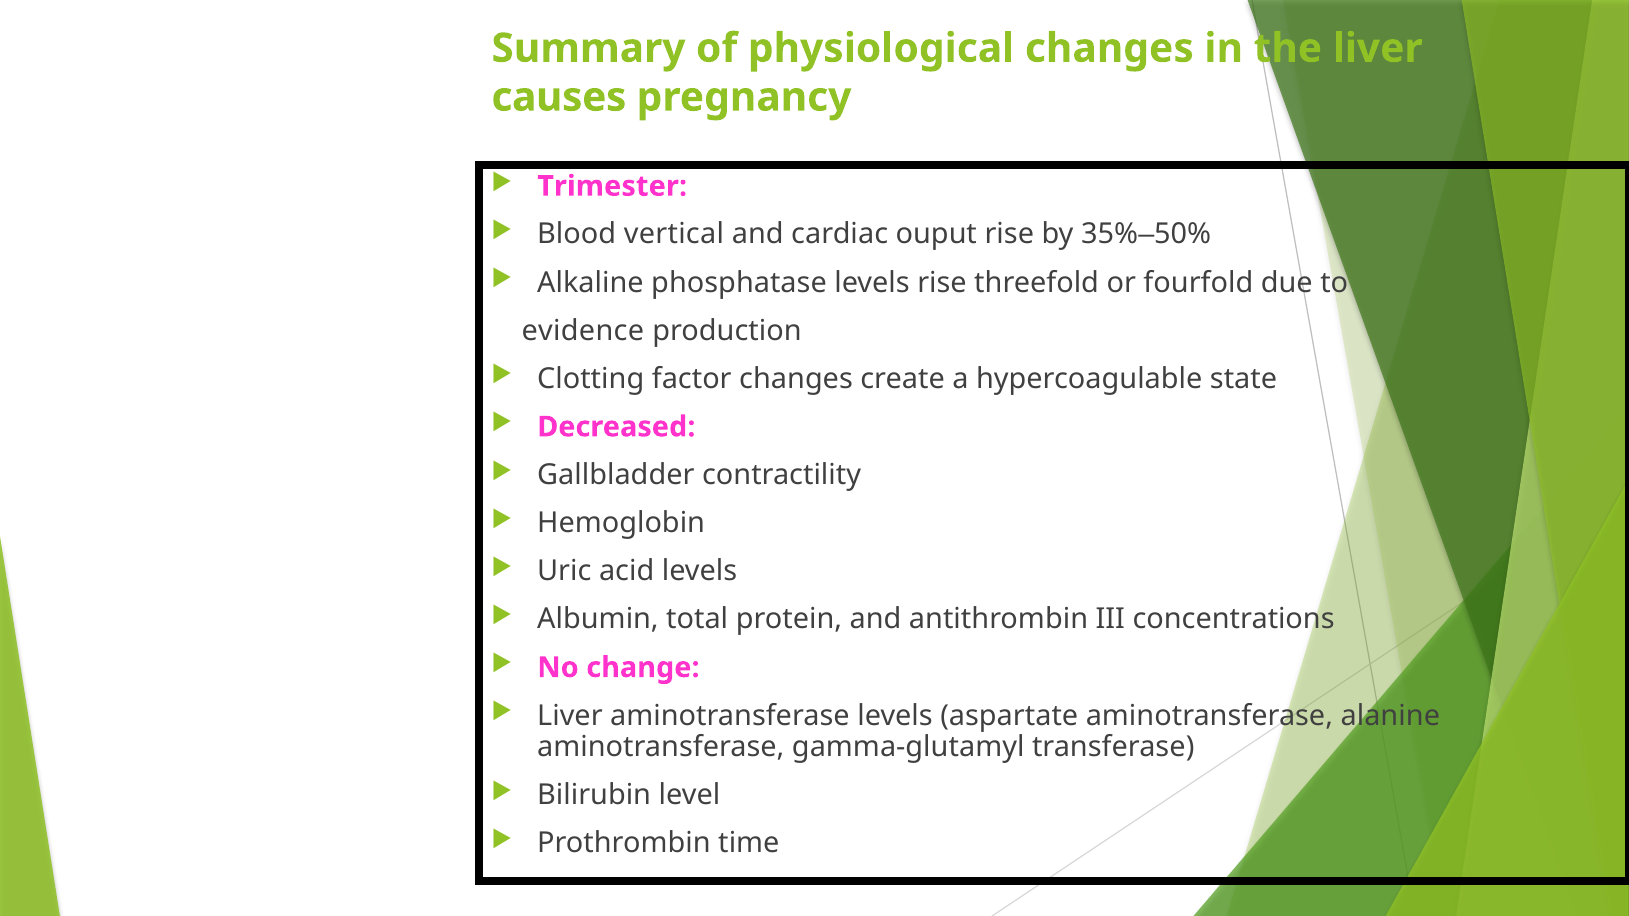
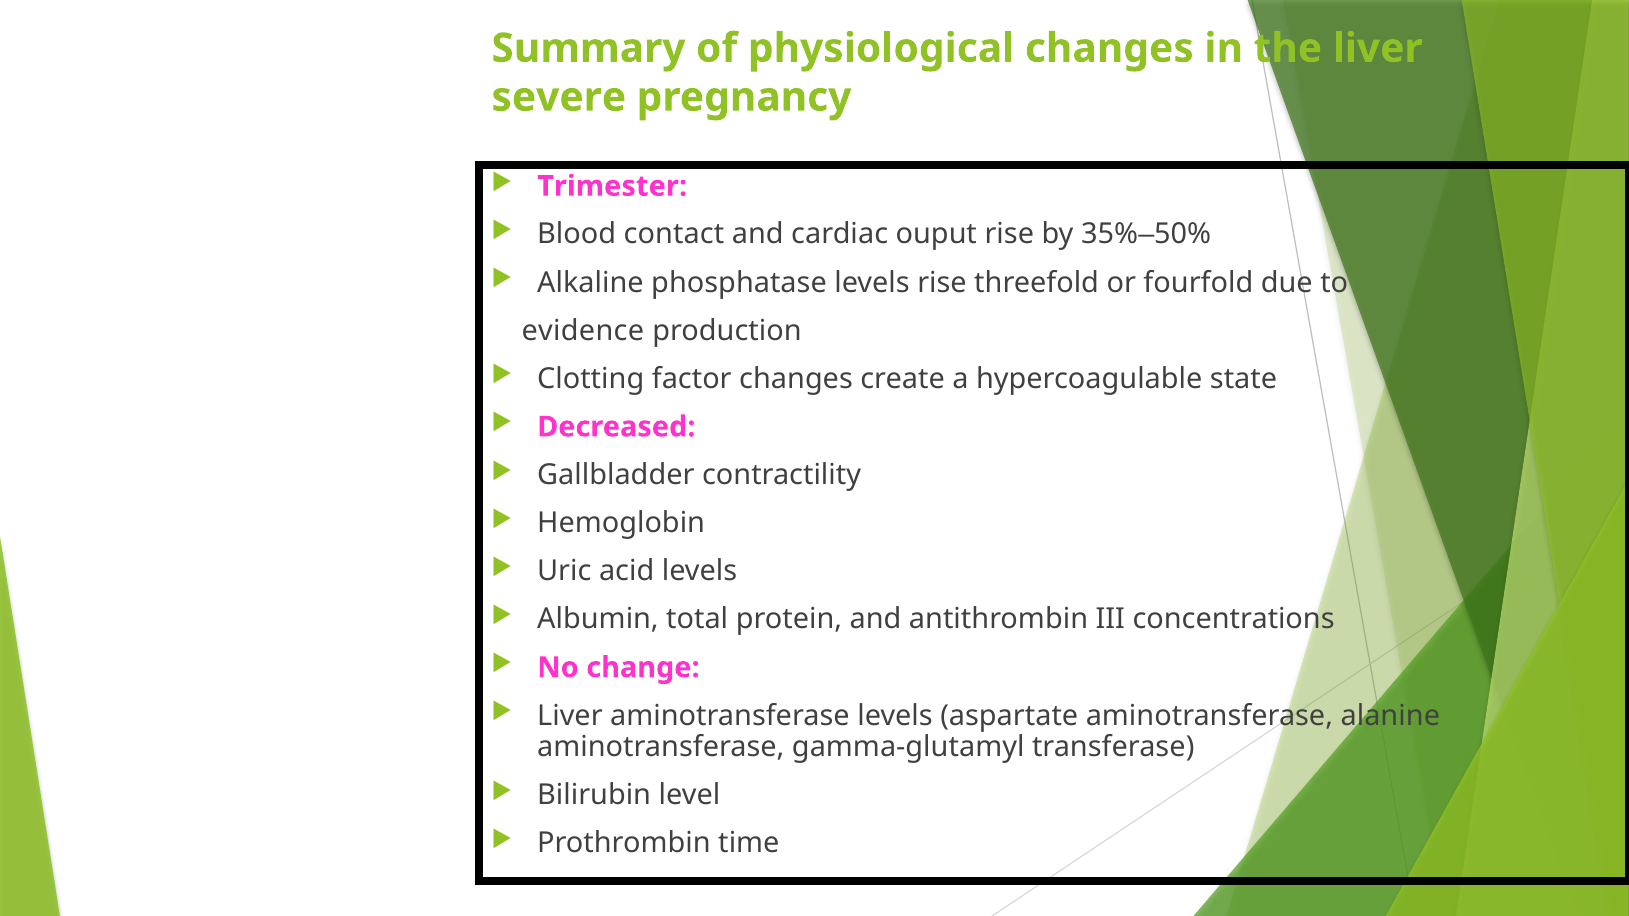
causes: causes -> severe
vertical: vertical -> contact
